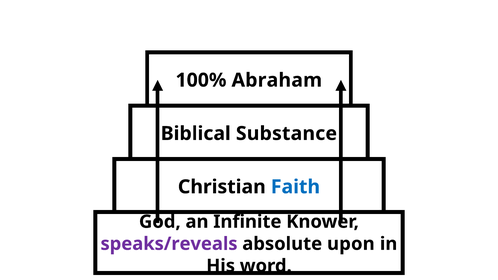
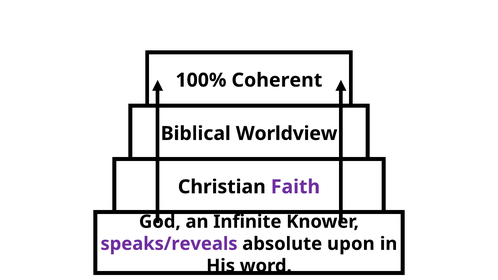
Abraham: Abraham -> Coherent
Substance: Substance -> Worldview
Faith colour: blue -> purple
